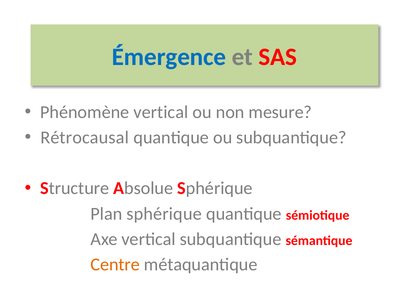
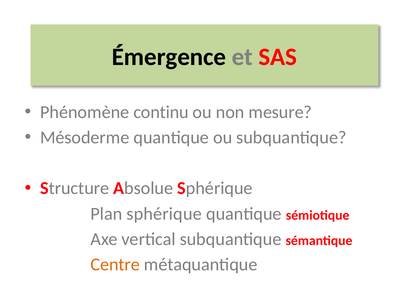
Émergence colour: blue -> black
Phénomène vertical: vertical -> continu
Rétrocausal: Rétrocausal -> Mésoderme
